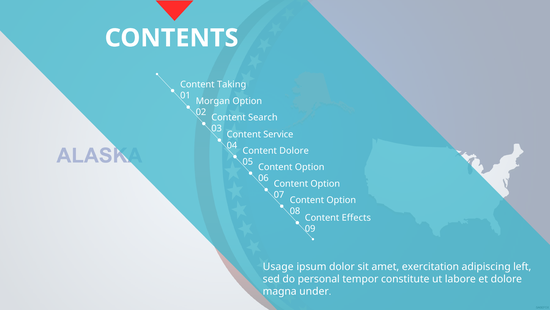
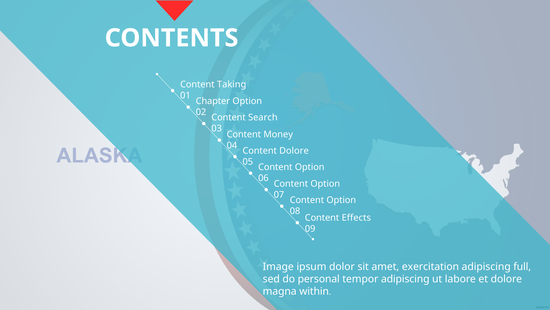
Morgan: Morgan -> Chapter
Service: Service -> Money
Usage: Usage -> Image
left: left -> full
tempor constitute: constitute -> adipiscing
under: under -> within
